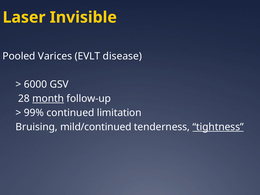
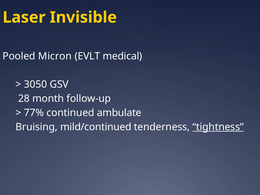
Varices: Varices -> Micron
disease: disease -> medical
6000: 6000 -> 3050
month underline: present -> none
99%: 99% -> 77%
limitation: limitation -> ambulate
